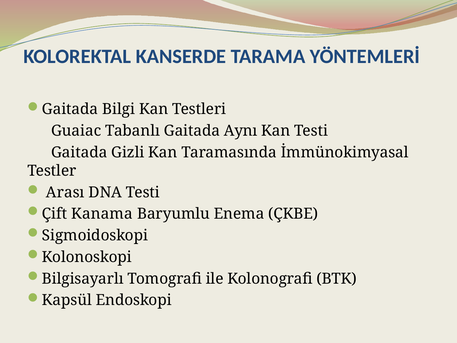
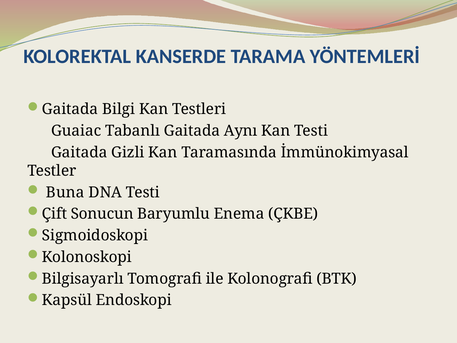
Arası: Arası -> Buna
Kanama: Kanama -> Sonucun
